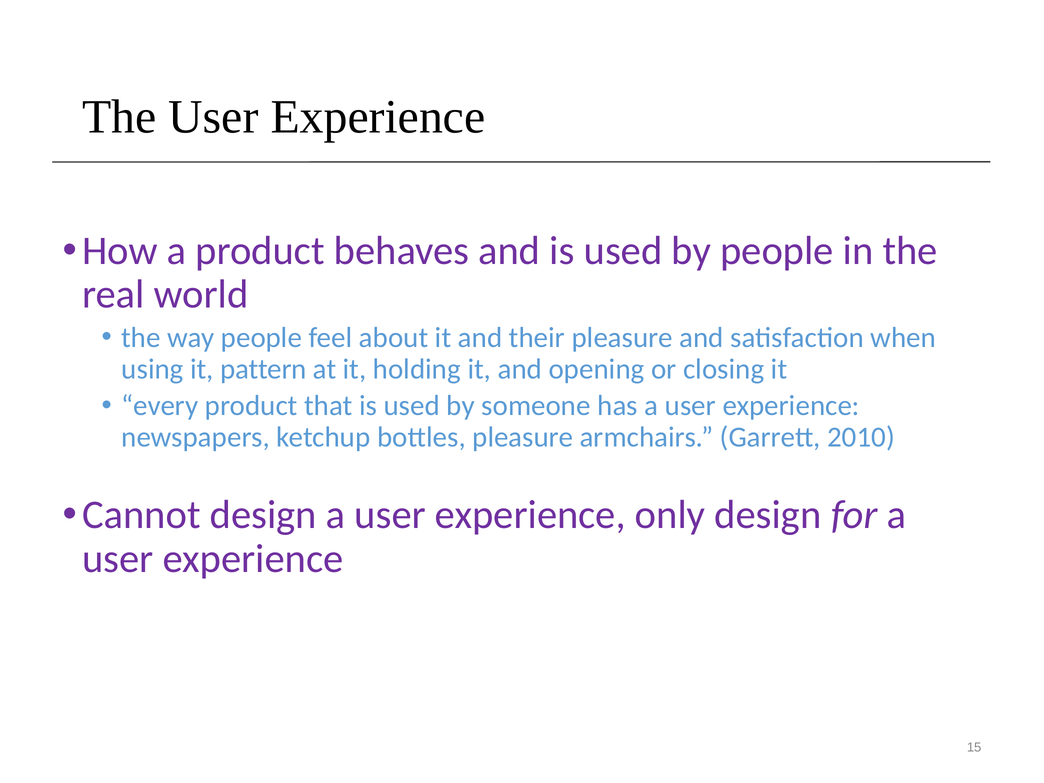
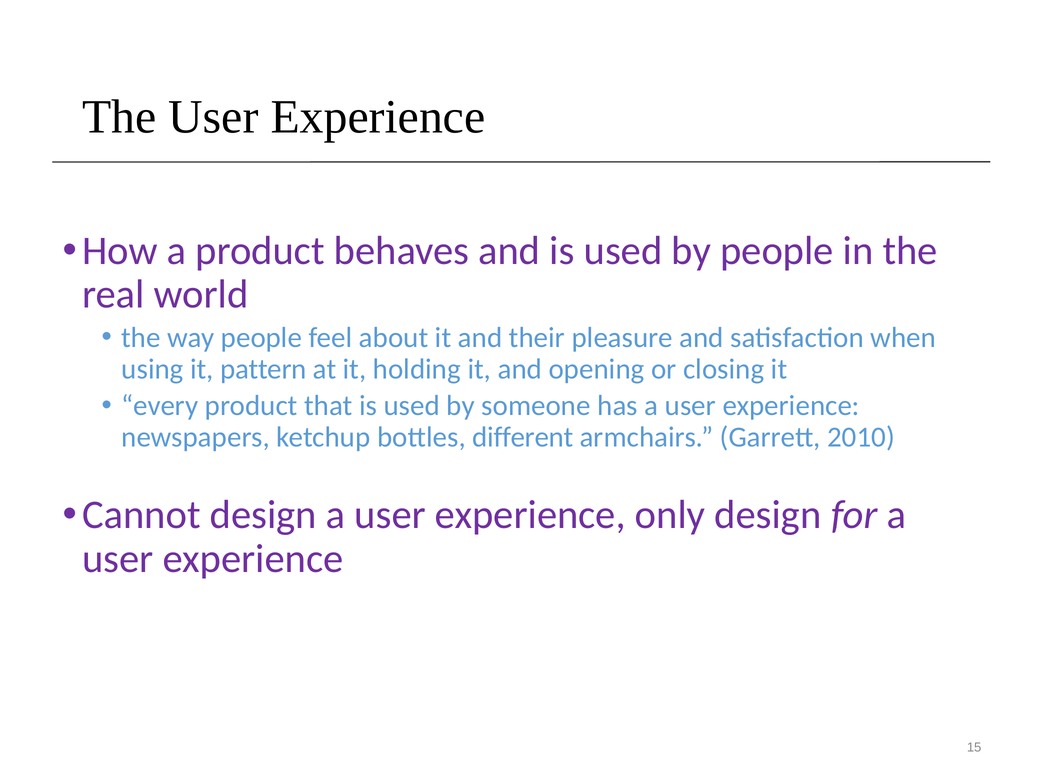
bottles pleasure: pleasure -> different
